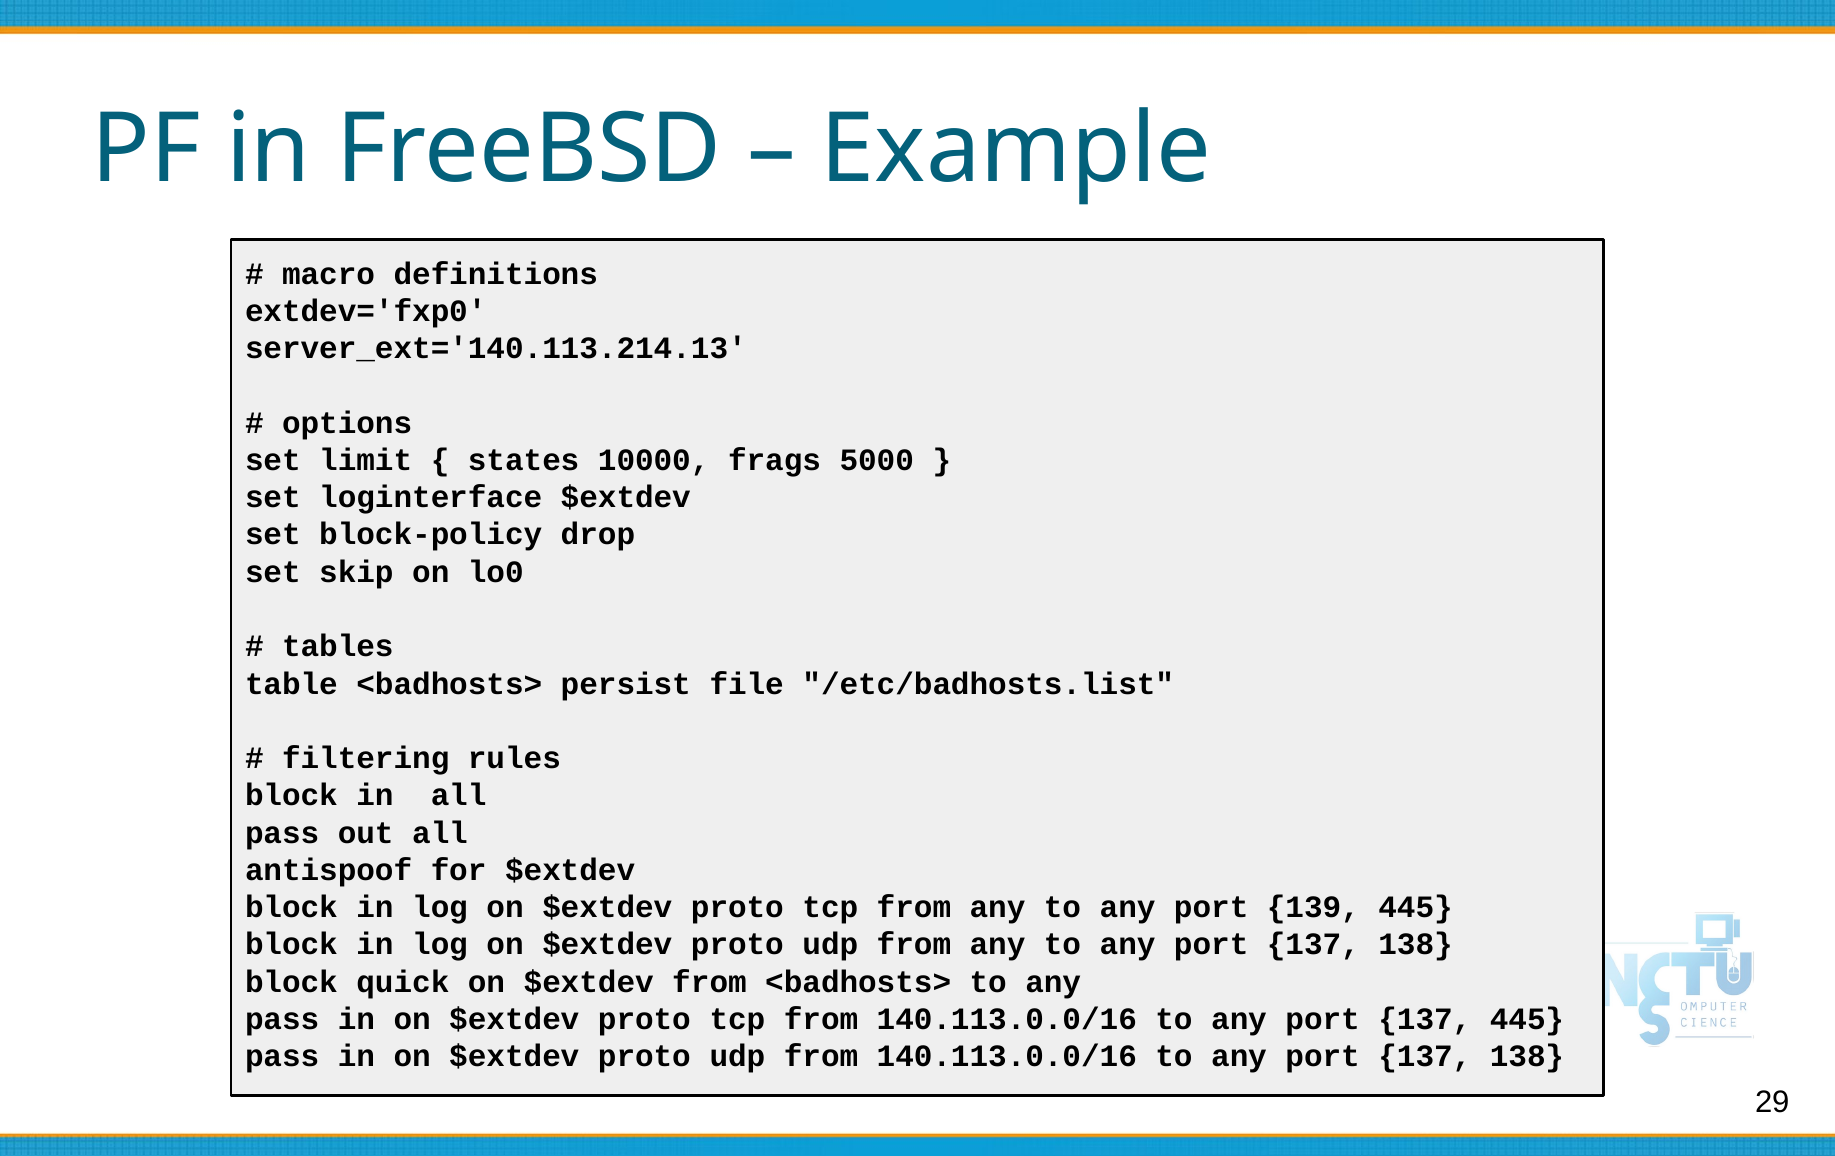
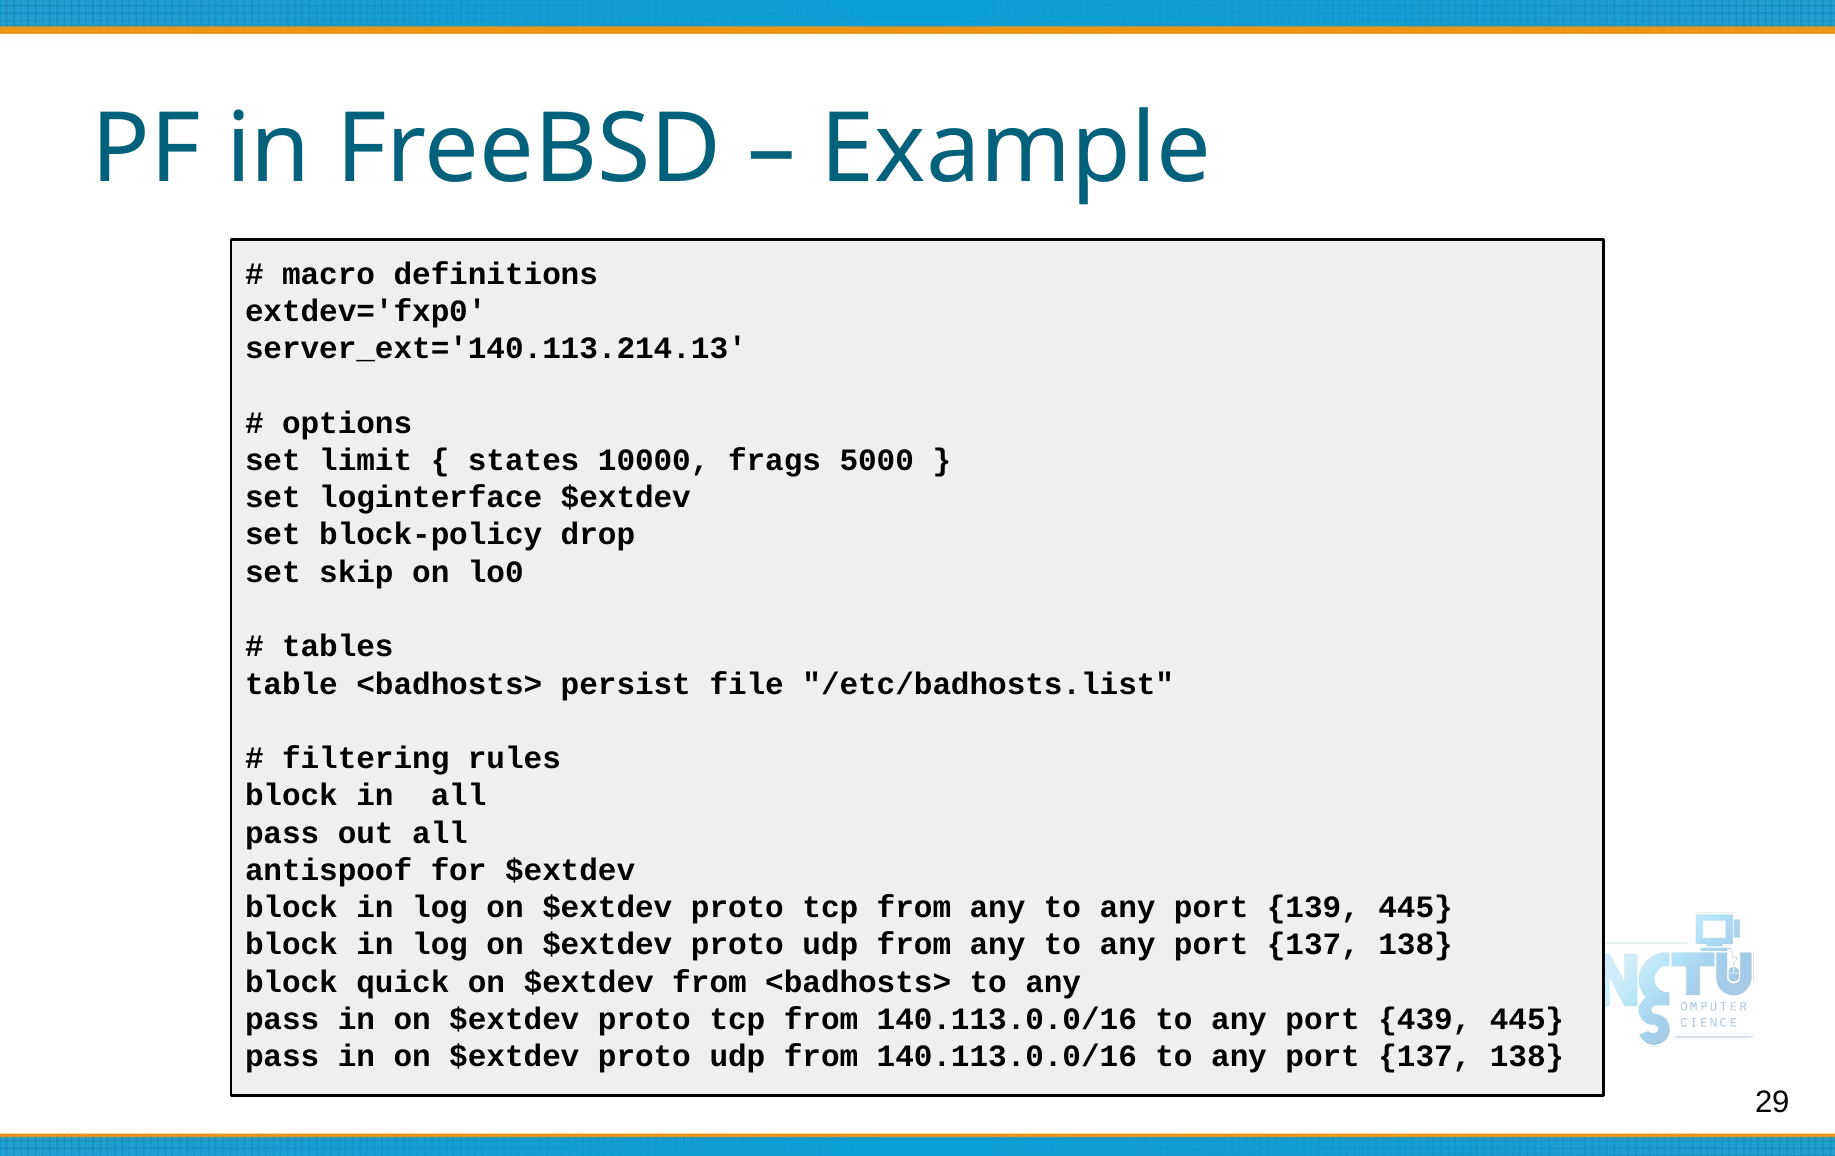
137 at (1425, 1019): 137 -> 439
